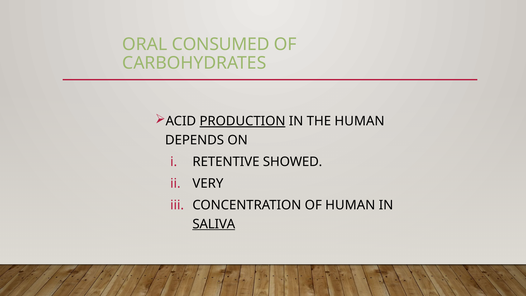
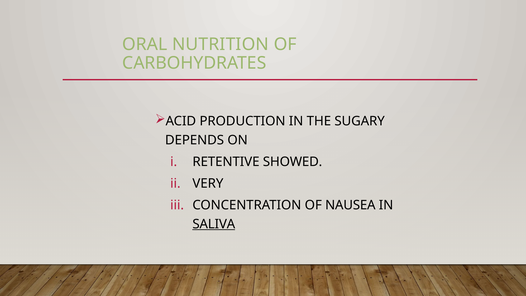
CONSUMED: CONSUMED -> NUTRITION
PRODUCTION underline: present -> none
THE HUMAN: HUMAN -> SUGARY
OF HUMAN: HUMAN -> NAUSEA
